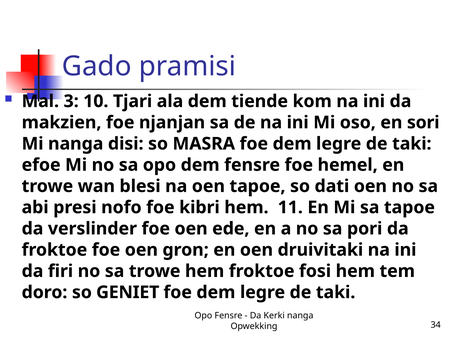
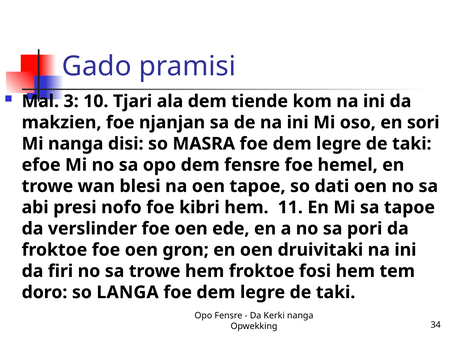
GENIET: GENIET -> LANGA
